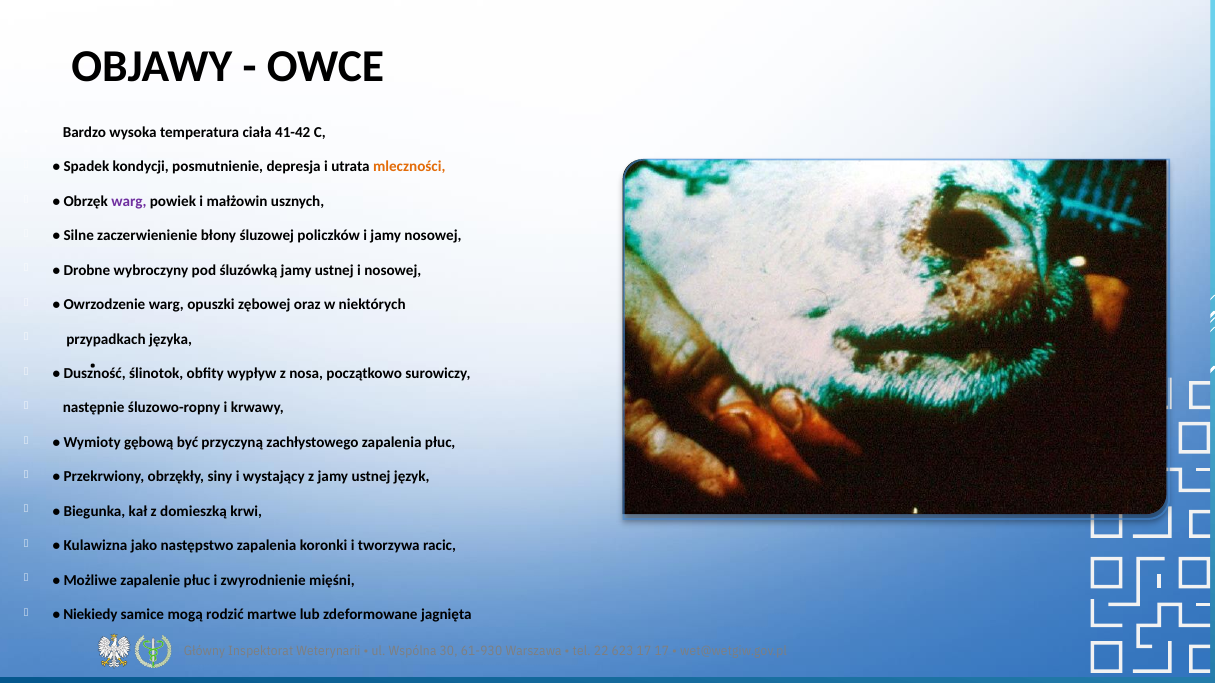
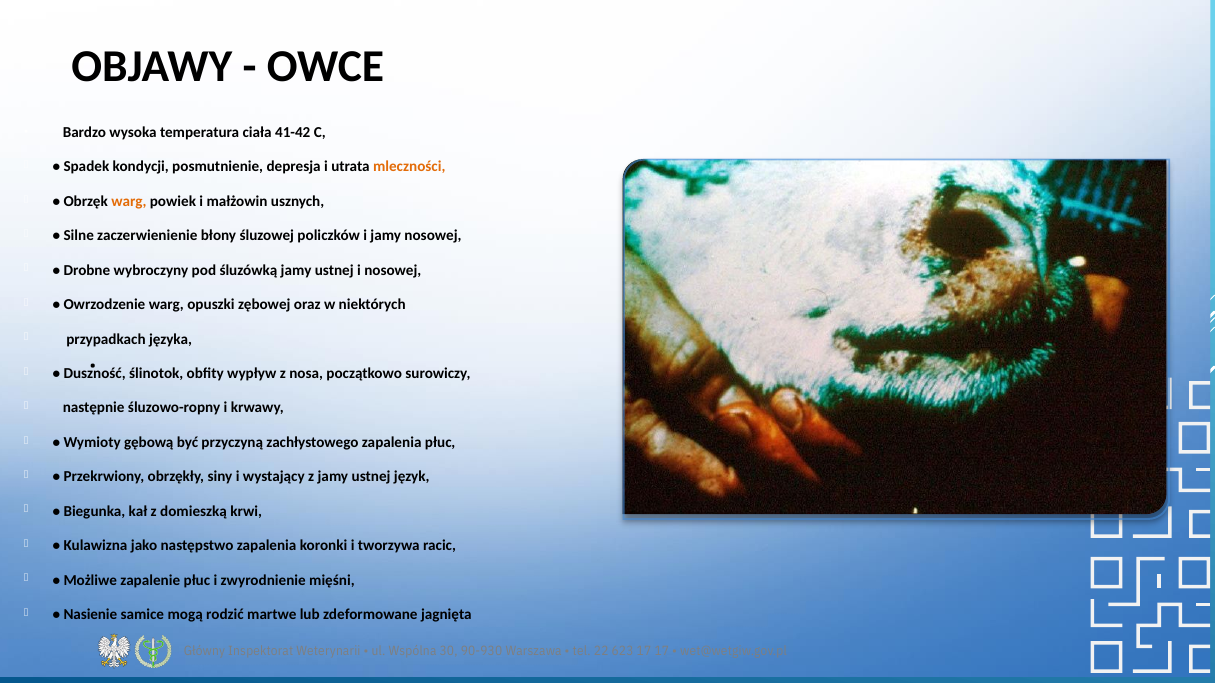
warg at (129, 202) colour: purple -> orange
Niekiedy: Niekiedy -> Nasienie
61-930: 61-930 -> 90-930
